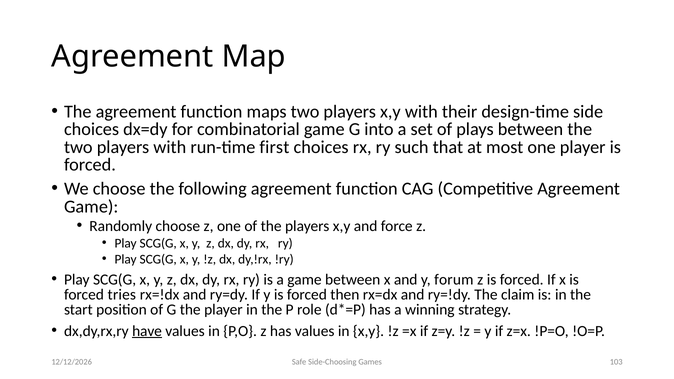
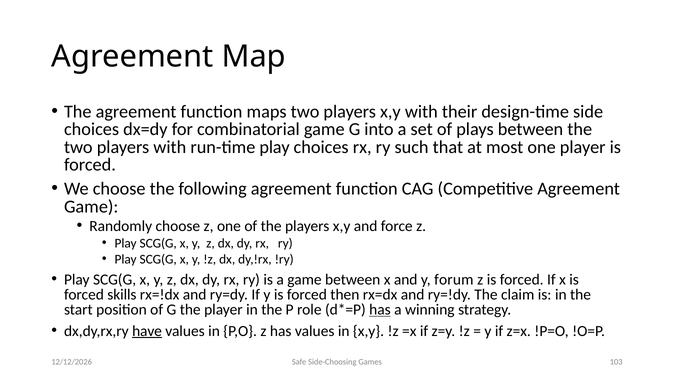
run-time first: first -> play
tries: tries -> skills
has at (380, 310) underline: none -> present
